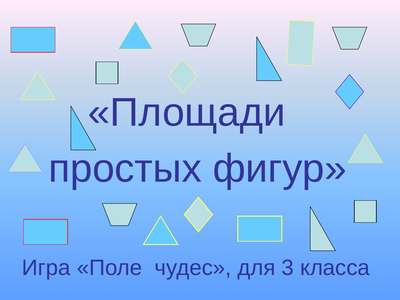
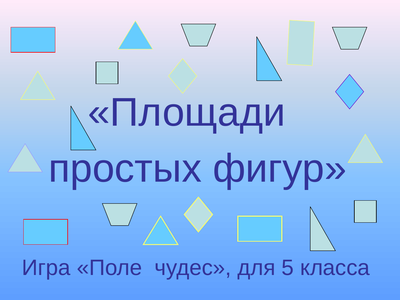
3: 3 -> 5
